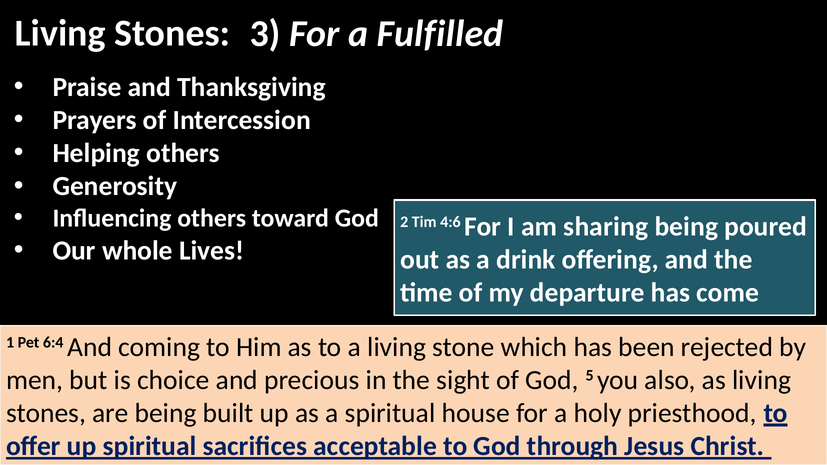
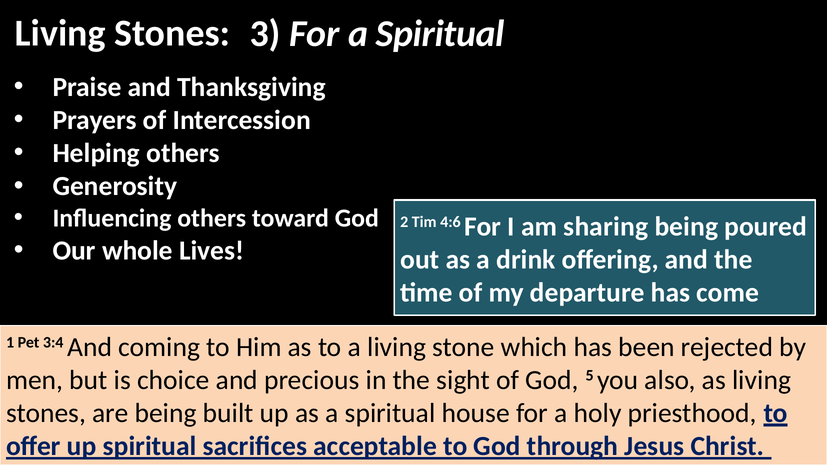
For a Fulfilled: Fulfilled -> Spiritual
6:4: 6:4 -> 3:4
